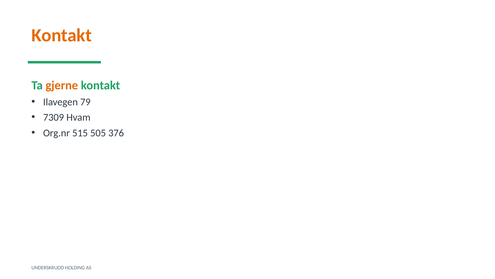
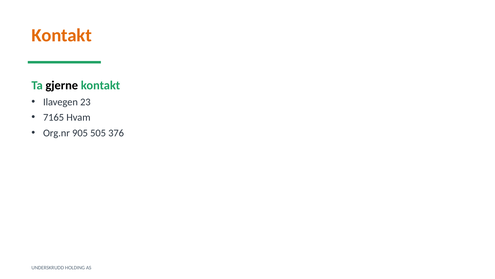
gjerne colour: orange -> black
79: 79 -> 23
7309: 7309 -> 7165
515: 515 -> 905
